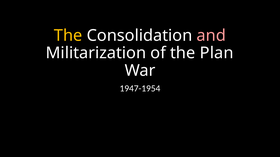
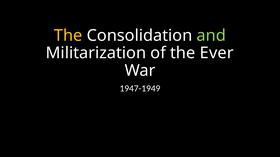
and colour: pink -> light green
Plan: Plan -> Ever
1947-1954: 1947-1954 -> 1947-1949
